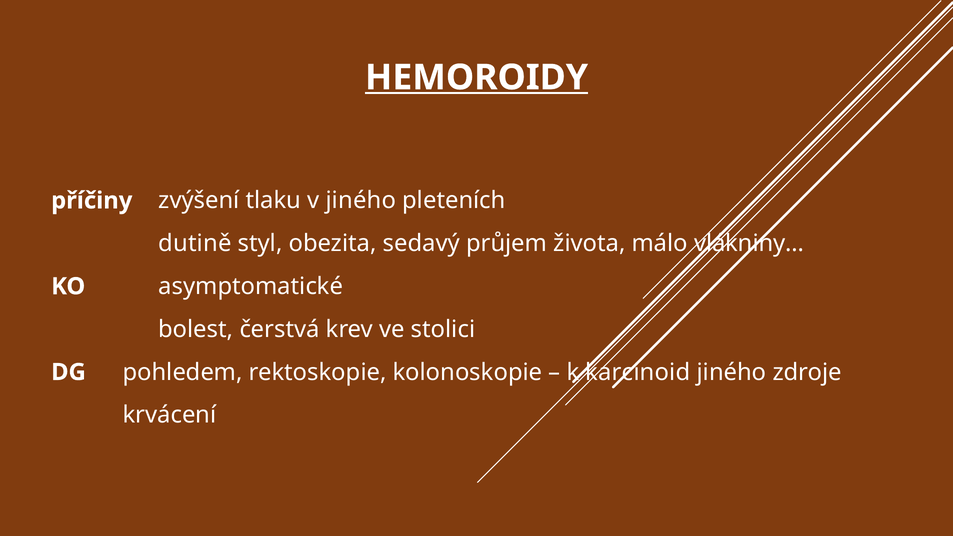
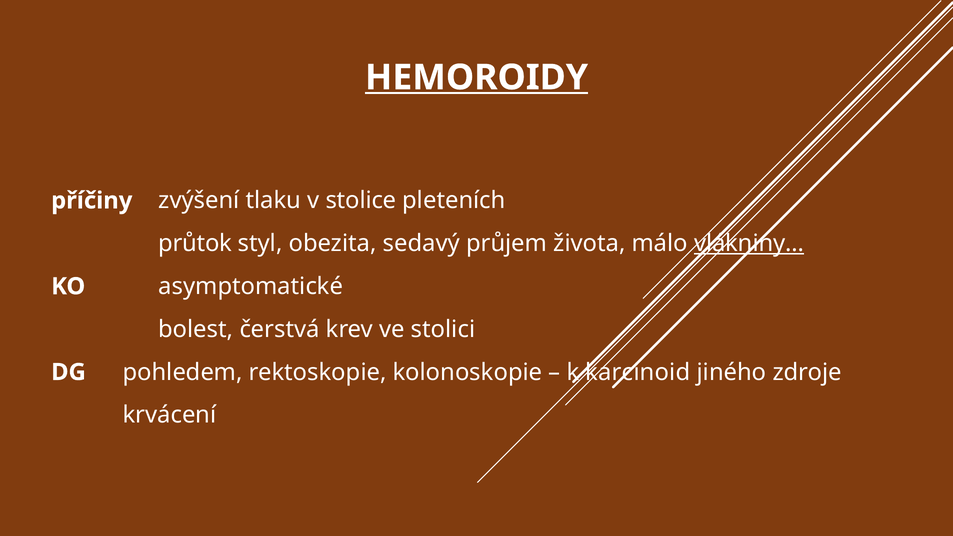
v jiného: jiného -> stolice
dutině: dutině -> průtok
vlákniny… underline: none -> present
